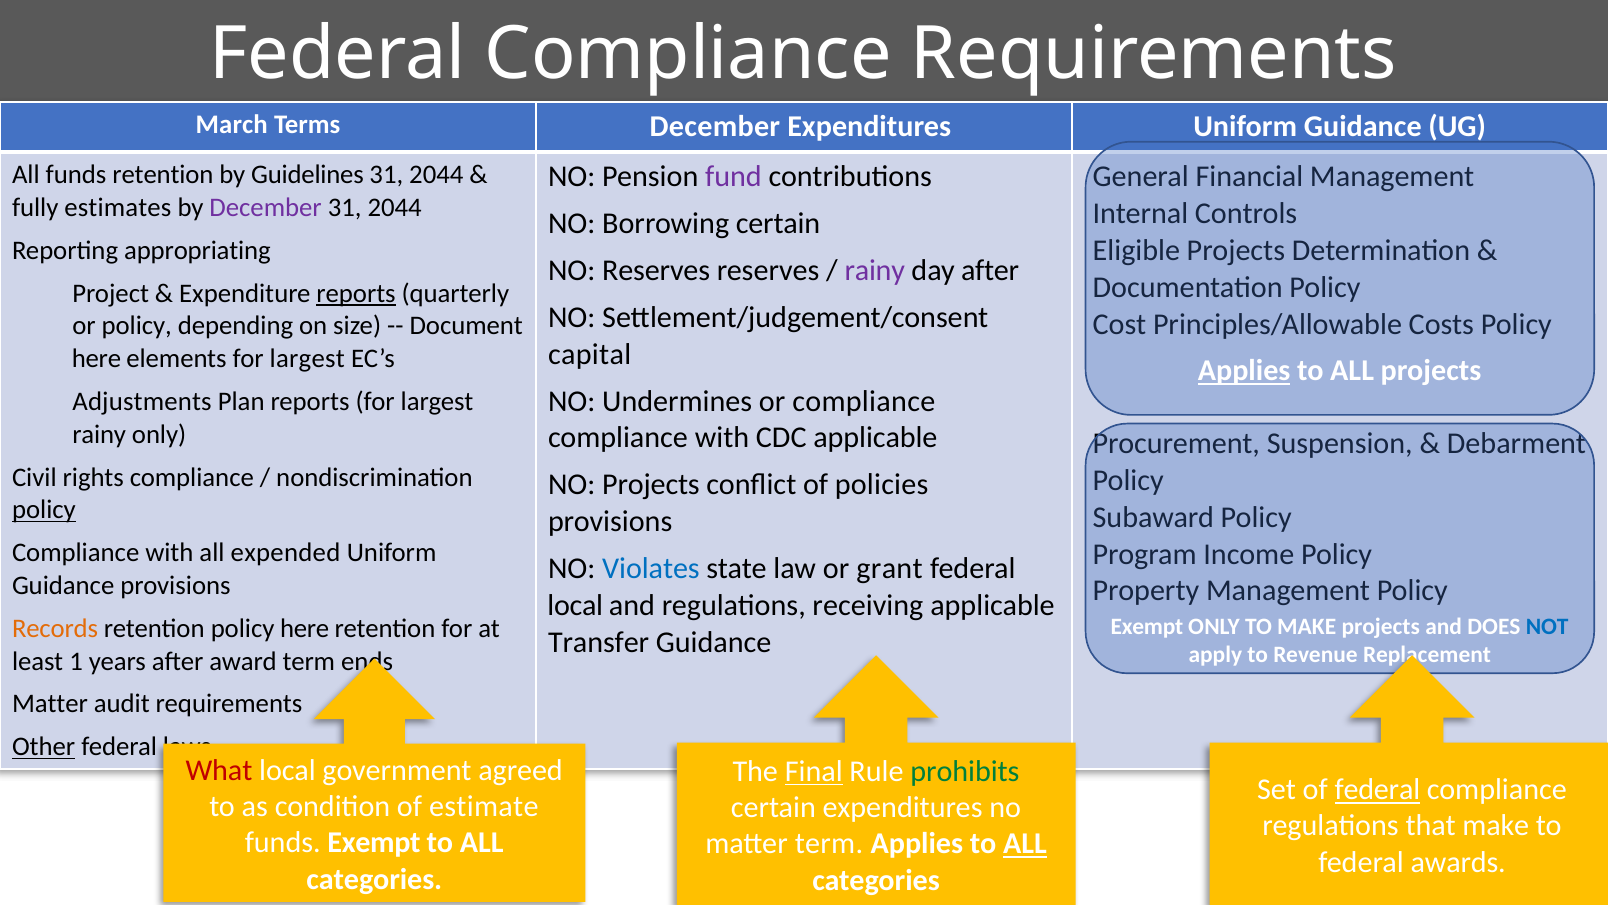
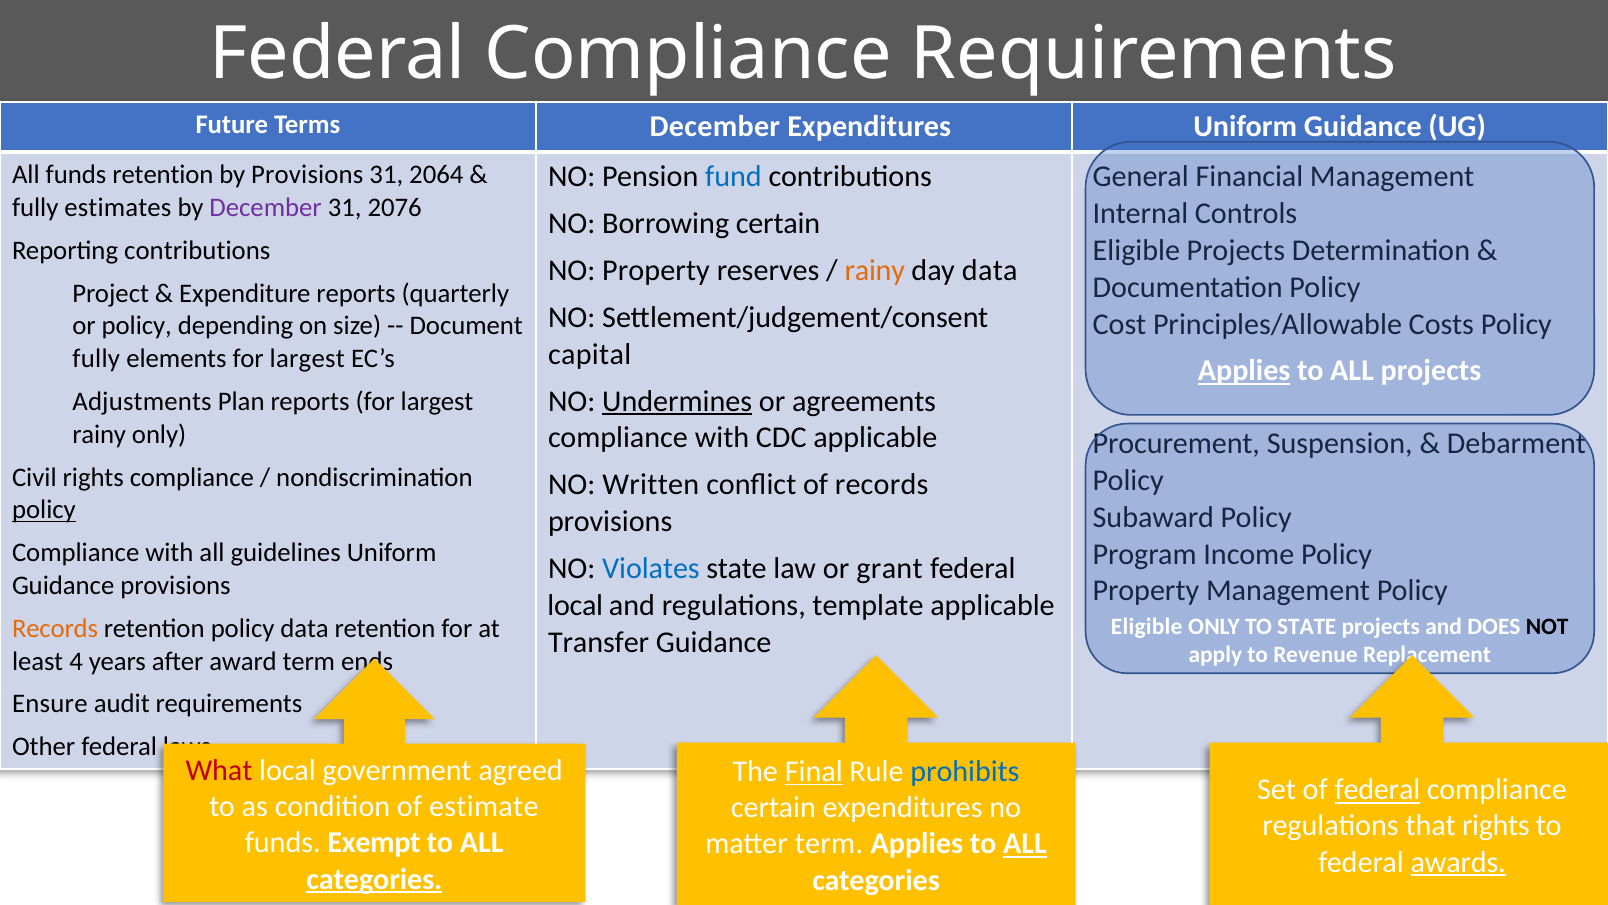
March: March -> Future
by Guidelines: Guidelines -> Provisions
2044 at (436, 175): 2044 -> 2064
fund colour: purple -> blue
2044 at (395, 207): 2044 -> 2076
Reporting appropriating: appropriating -> contributions
NO Reserves: Reserves -> Property
rainy at (875, 270) colour: purple -> orange
day after: after -> data
reports at (356, 293) underline: present -> none
here at (96, 359): here -> fully
Undermines underline: none -> present
or compliance: compliance -> agreements
NO Projects: Projects -> Written
of policies: policies -> records
expended: expended -> guidelines
receiving: receiving -> template
Exempt at (1147, 626): Exempt -> Eligible
TO MAKE: MAKE -> STATE
NOT colour: blue -> black
policy here: here -> data
1: 1 -> 4
Matter at (50, 704): Matter -> Ensure
Other underline: present -> none
prohibits colour: green -> blue
that make: make -> rights
awards underline: none -> present
categories at (374, 879) underline: none -> present
